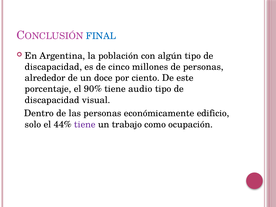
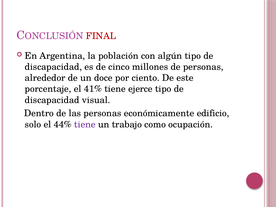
FINAL colour: blue -> red
90%: 90% -> 41%
audio: audio -> ejerce
